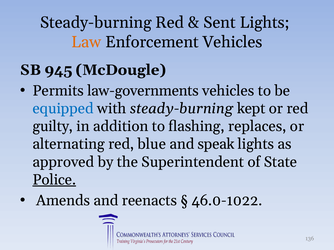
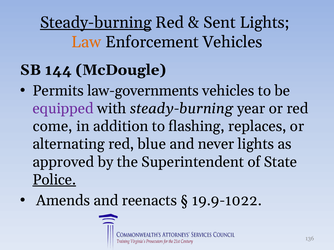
Steady-burning at (96, 23) underline: none -> present
945: 945 -> 144
equipped colour: blue -> purple
kept: kept -> year
guilty: guilty -> come
speak: speak -> never
46.0-1022: 46.0-1022 -> 19.9-1022
